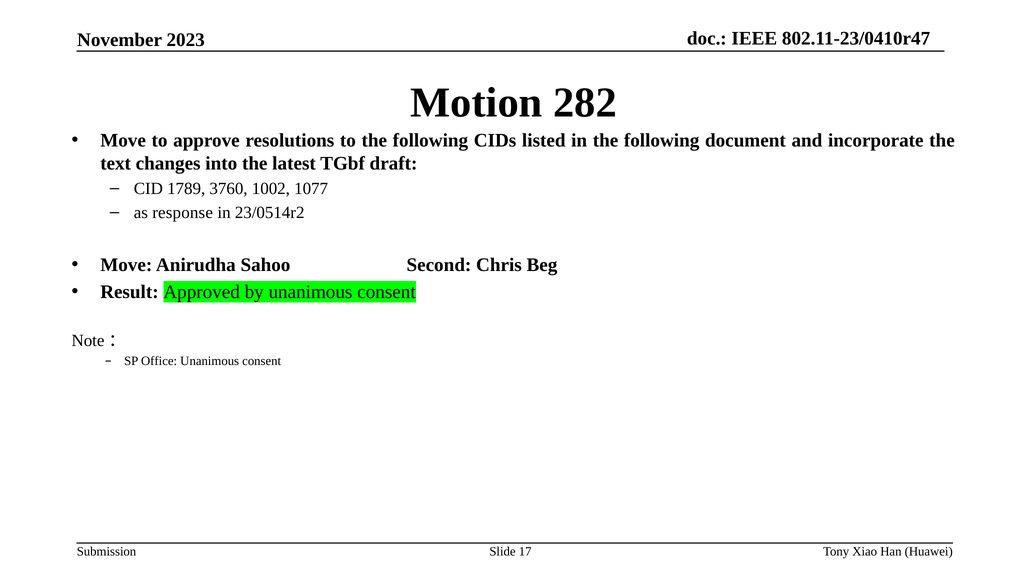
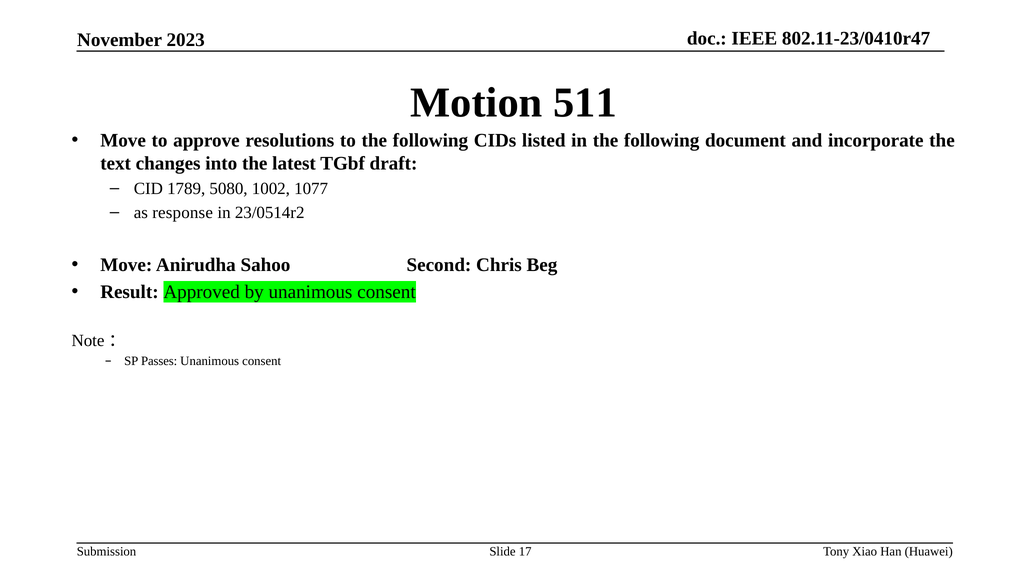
282: 282 -> 511
3760: 3760 -> 5080
Office: Office -> Passes
